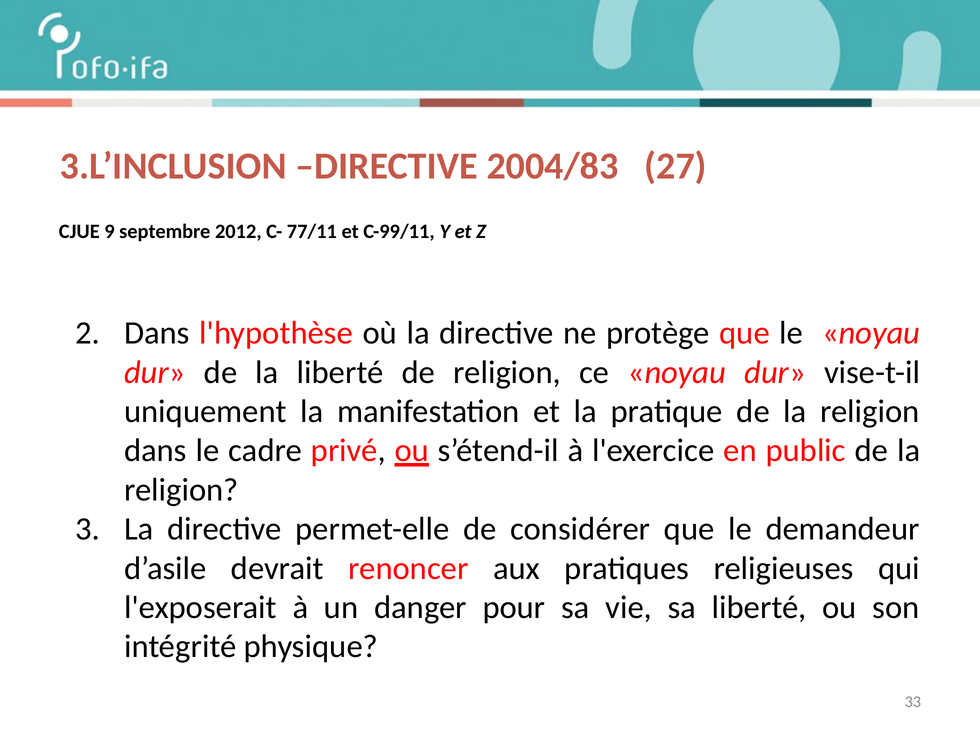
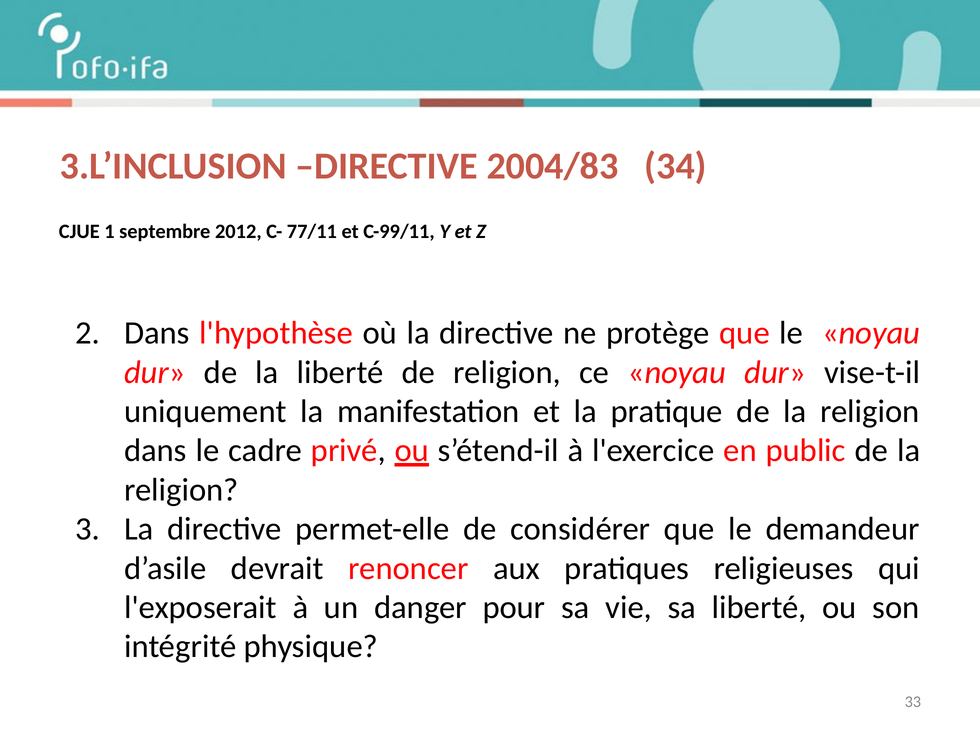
27: 27 -> 34
9: 9 -> 1
